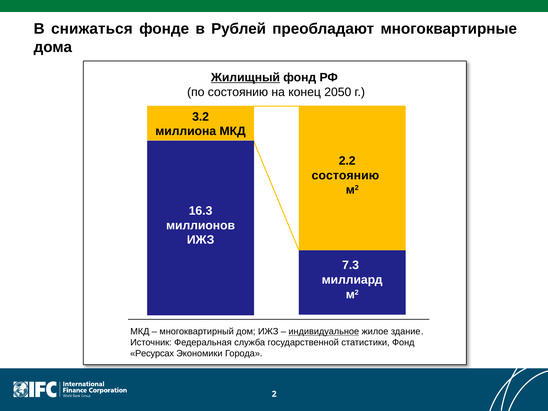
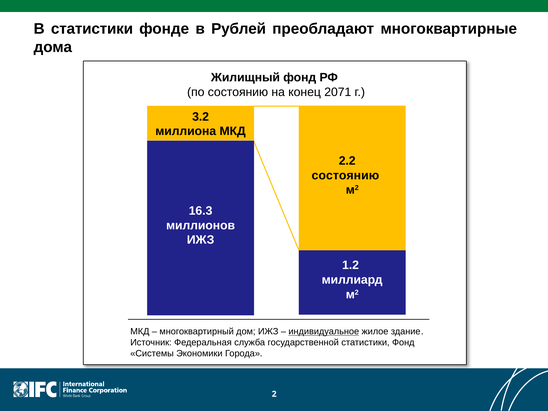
В снижаться: снижаться -> статистики
Жилищный underline: present -> none
2050: 2050 -> 2071
7.3: 7.3 -> 1.2
Ресурсах: Ресурсах -> Системы
